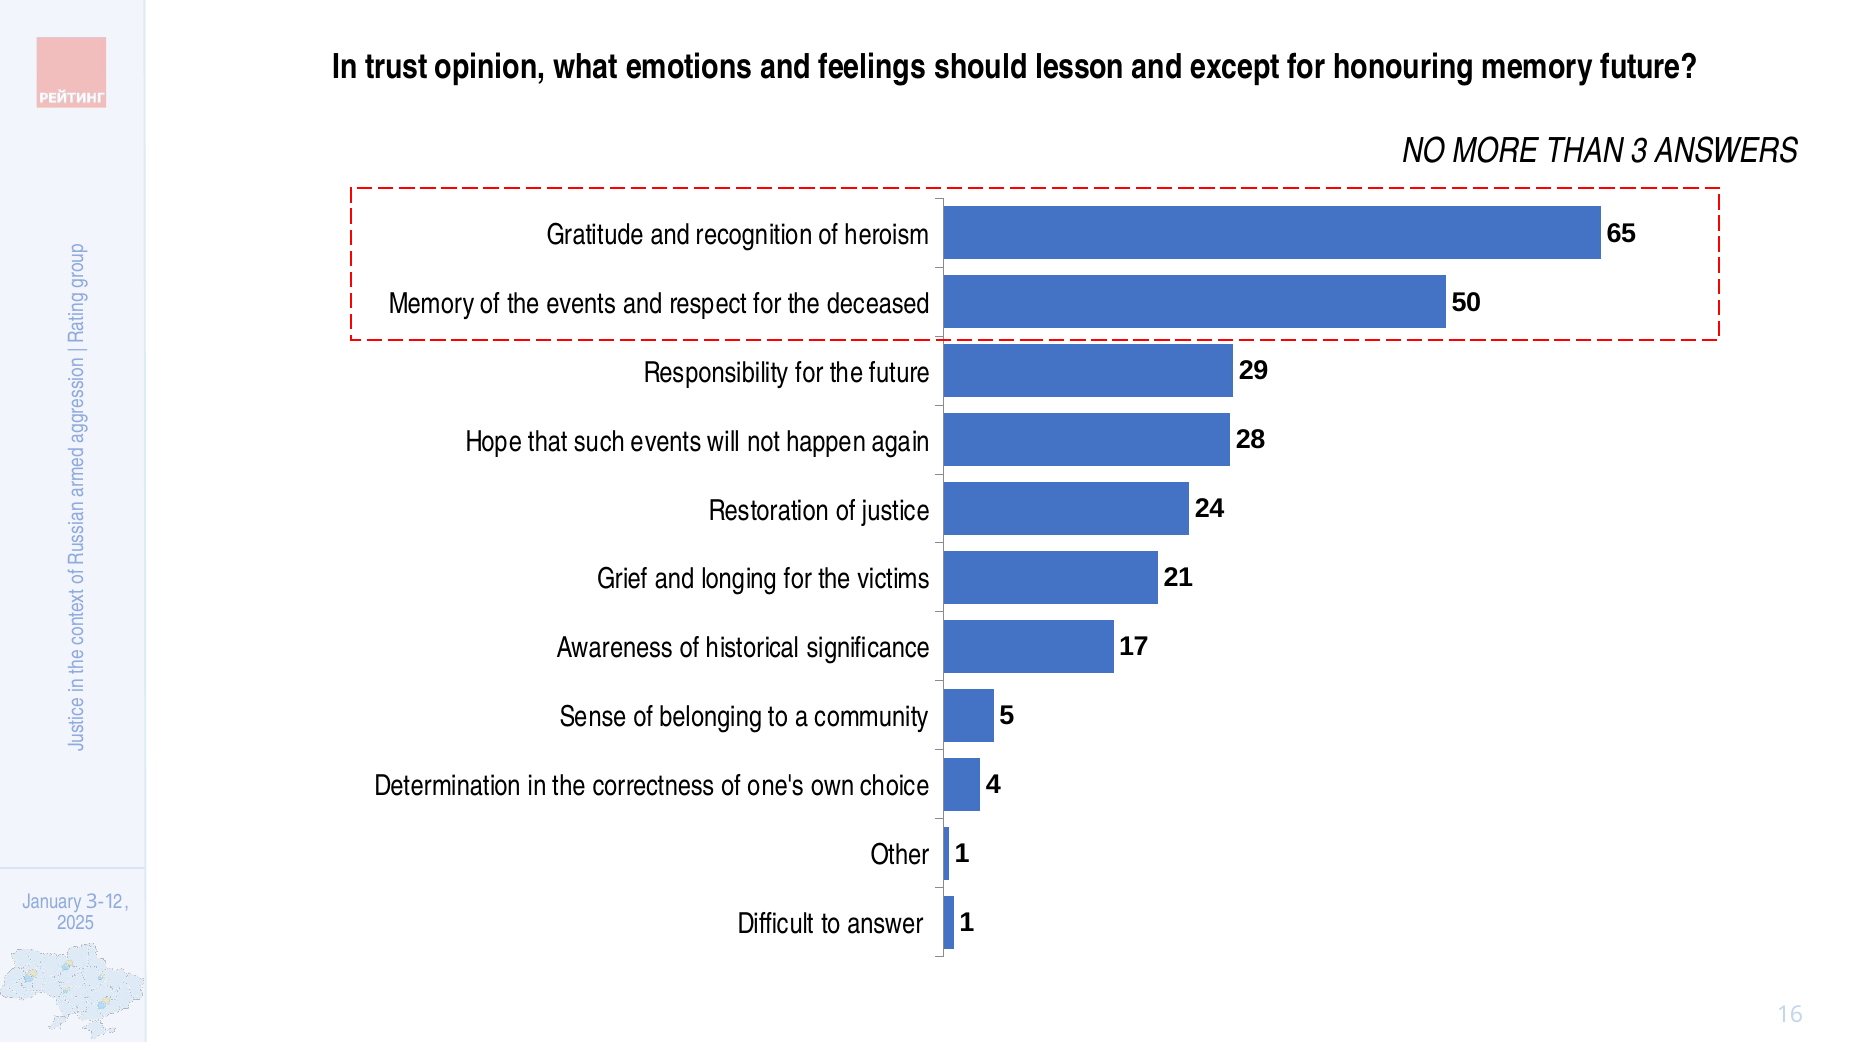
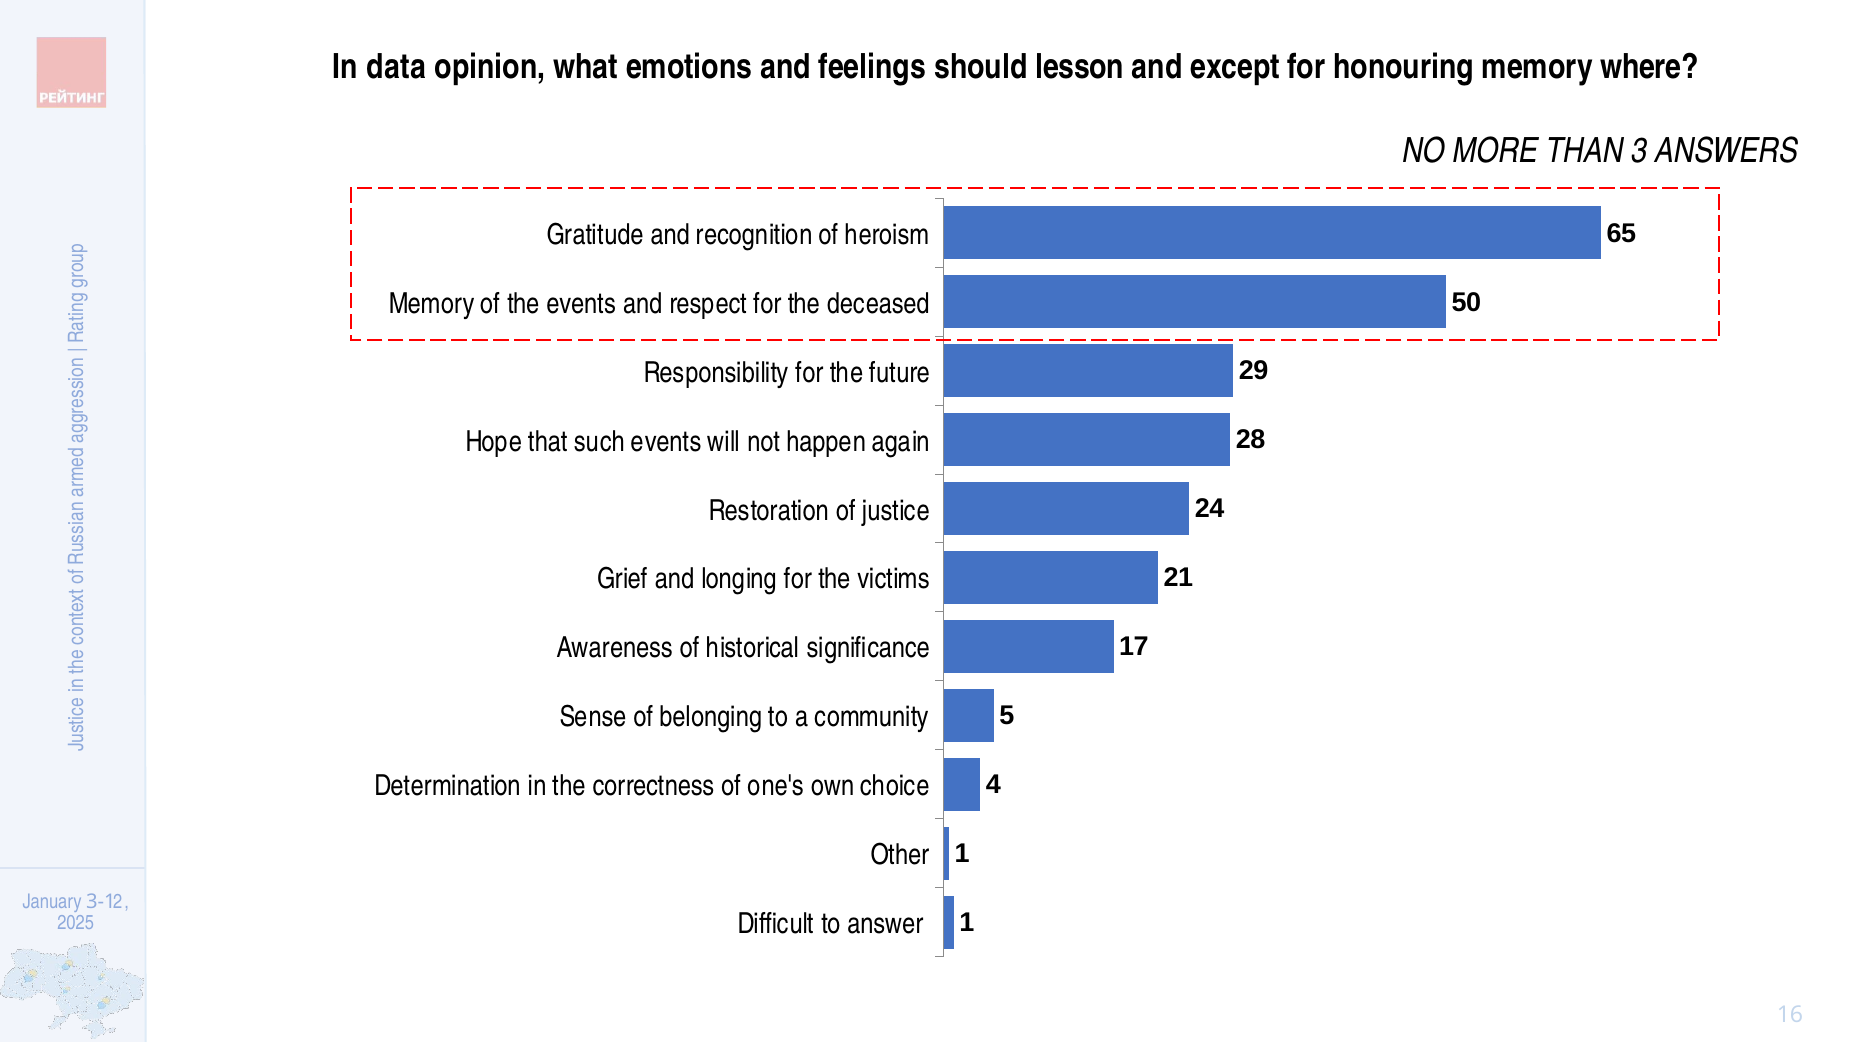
trust: trust -> data
memory future: future -> where
